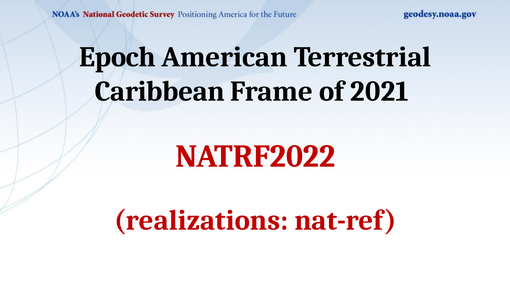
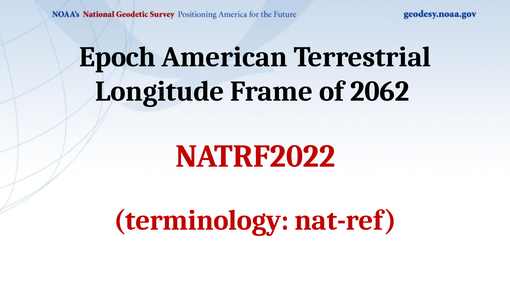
Caribbean: Caribbean -> Longitude
2021: 2021 -> 2062
realizations: realizations -> terminology
